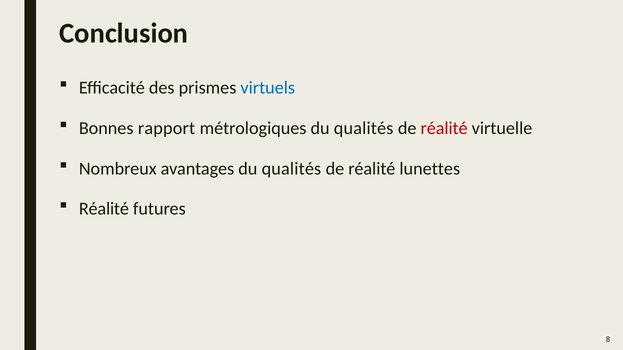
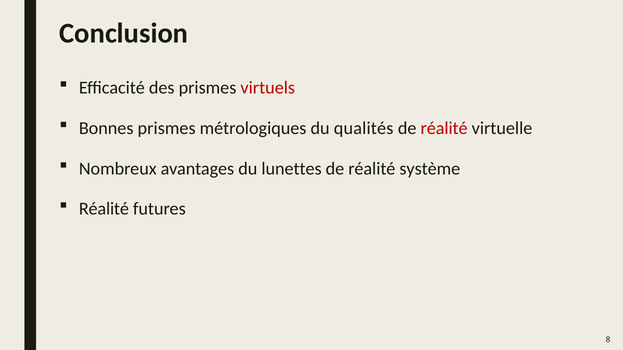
virtuels colour: blue -> red
Bonnes rapport: rapport -> prismes
avantages du qualités: qualités -> lunettes
lunettes: lunettes -> système
